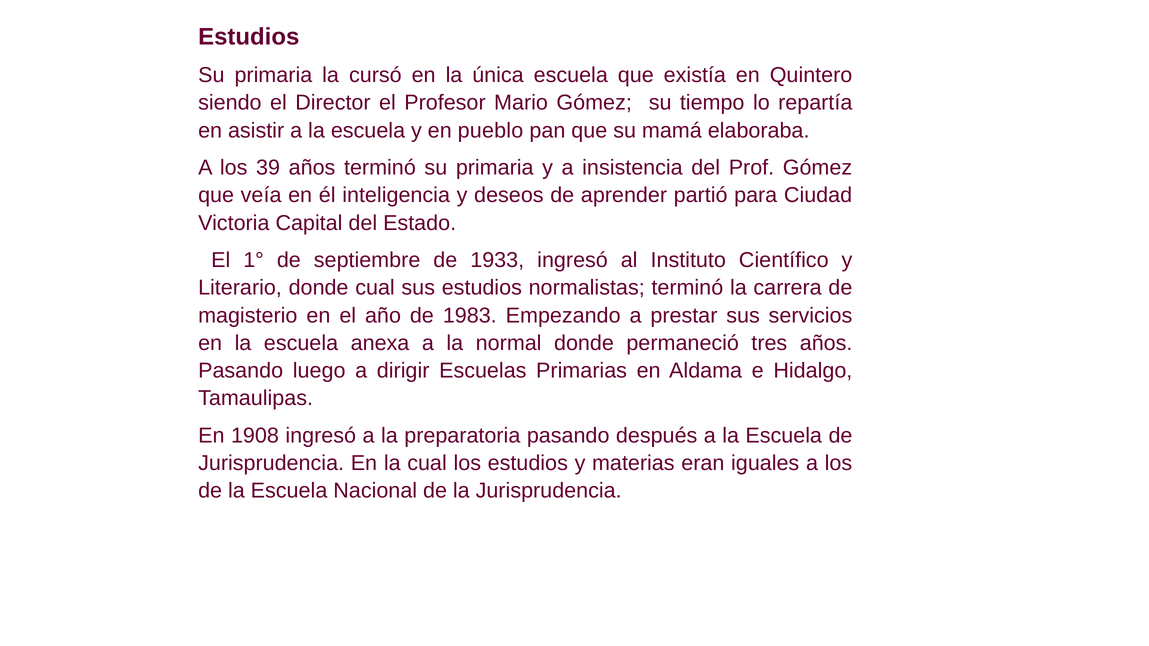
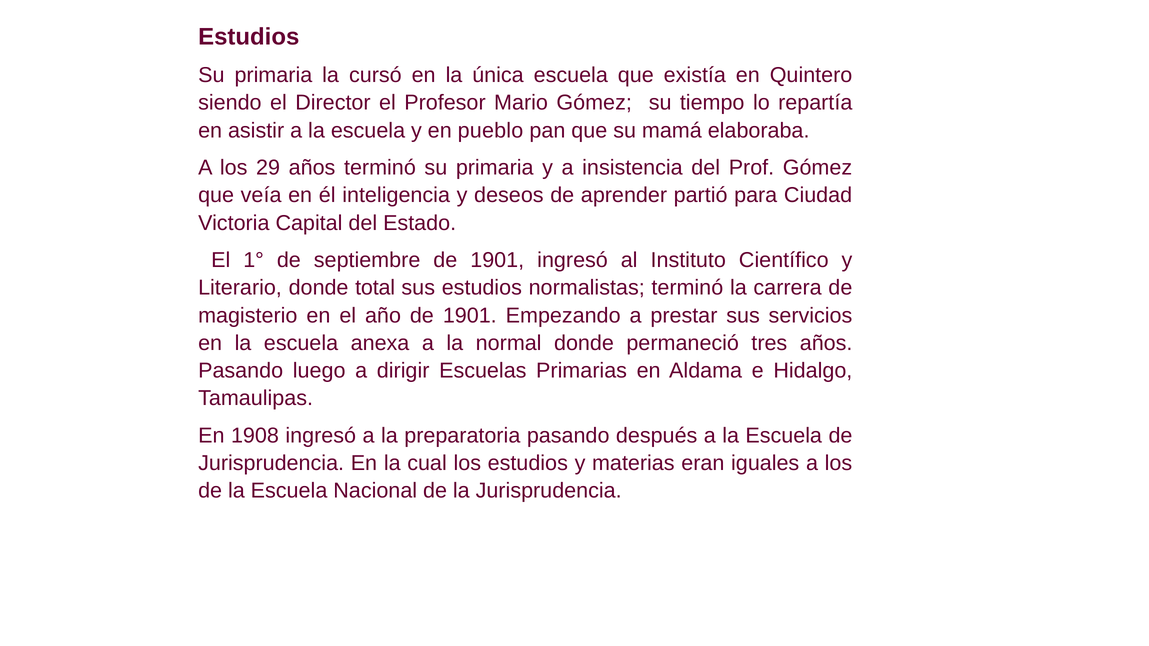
39: 39 -> 29
septiembre de 1933: 1933 -> 1901
donde cual: cual -> total
año de 1983: 1983 -> 1901
